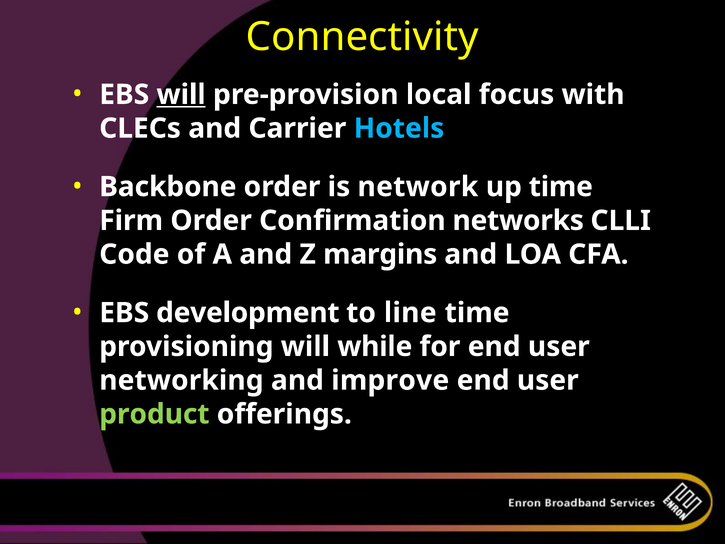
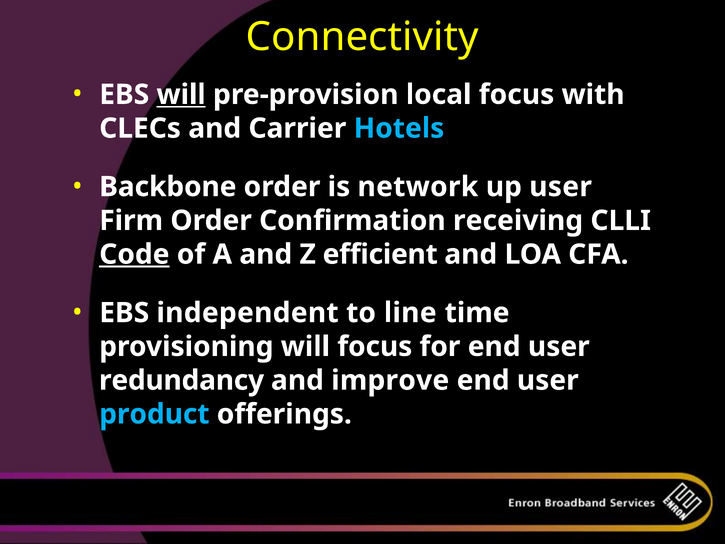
up time: time -> user
networks: networks -> receiving
Code underline: none -> present
margins: margins -> efficient
development: development -> independent
will while: while -> focus
networking: networking -> redundancy
product colour: light green -> light blue
